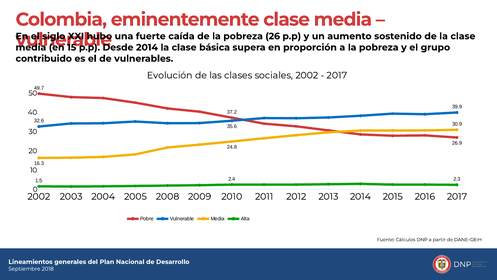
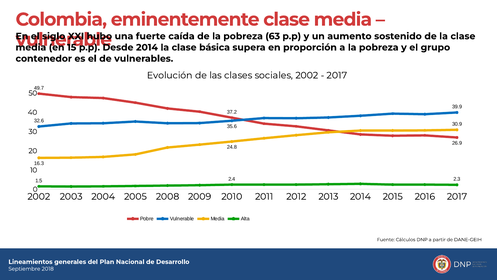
26: 26 -> 63
contribuido: contribuido -> contenedor
